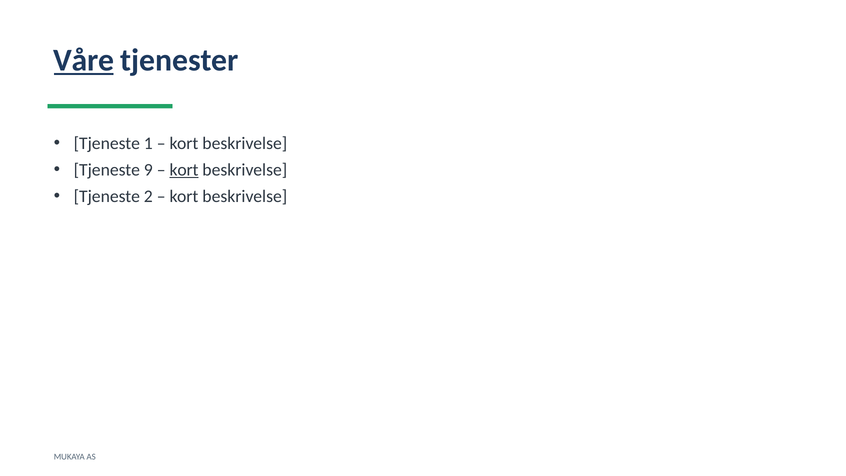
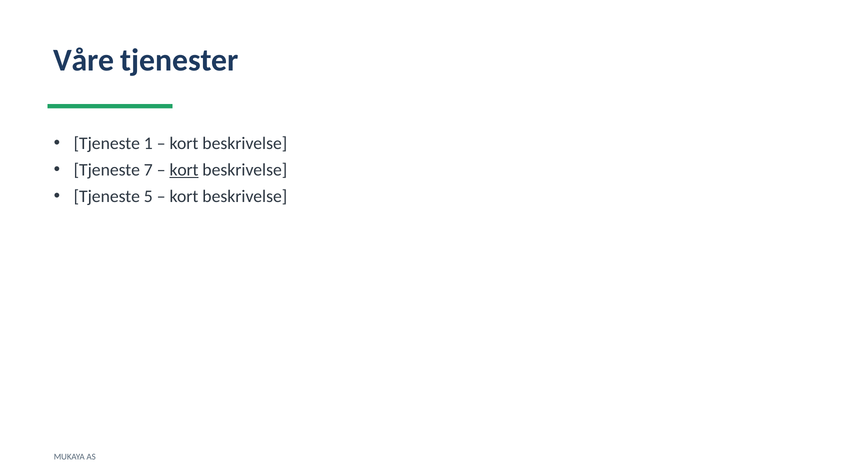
Våre underline: present -> none
9: 9 -> 7
2: 2 -> 5
